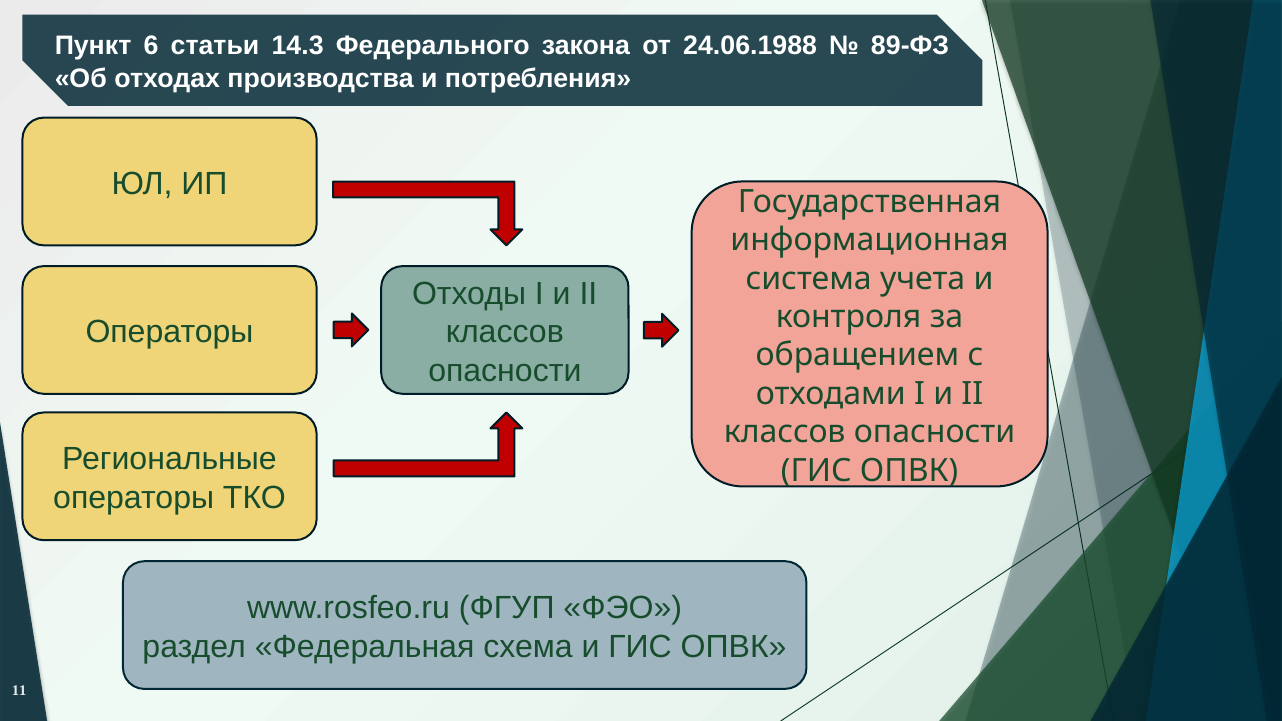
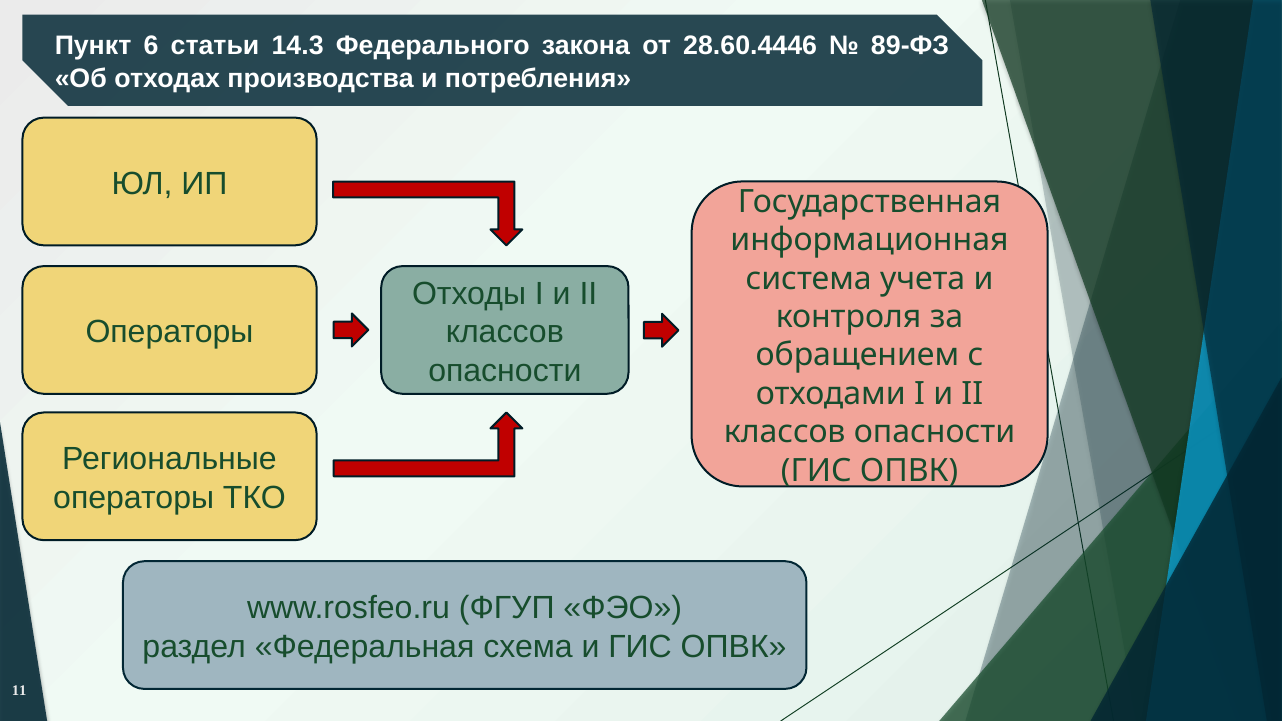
24.06.1988: 24.06.1988 -> 28.60.4446
